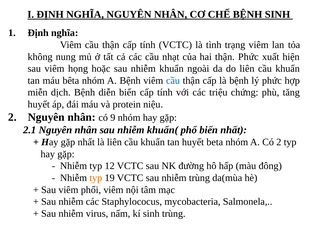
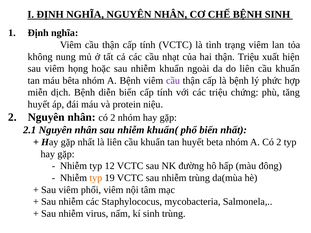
thận Phức: Phức -> Triệu
cầu at (173, 81) colour: blue -> purple
nhân có 9: 9 -> 2
